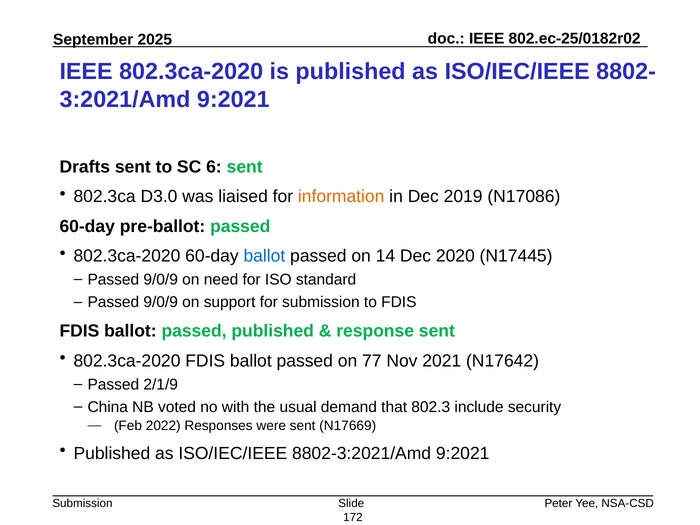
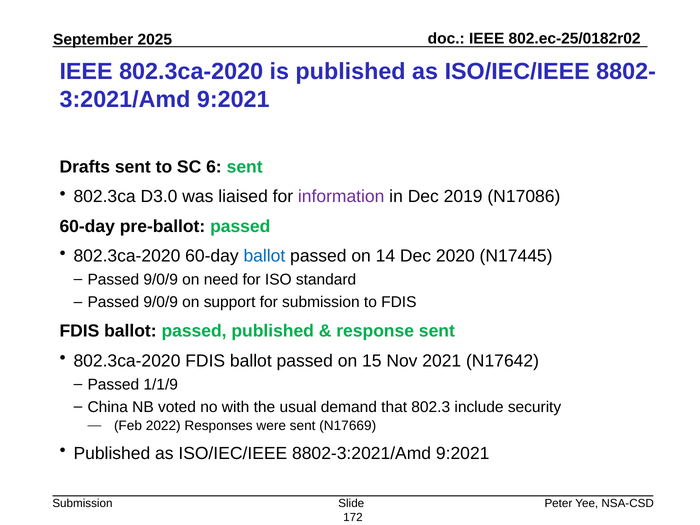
information colour: orange -> purple
77: 77 -> 15
2/1/9: 2/1/9 -> 1/1/9
